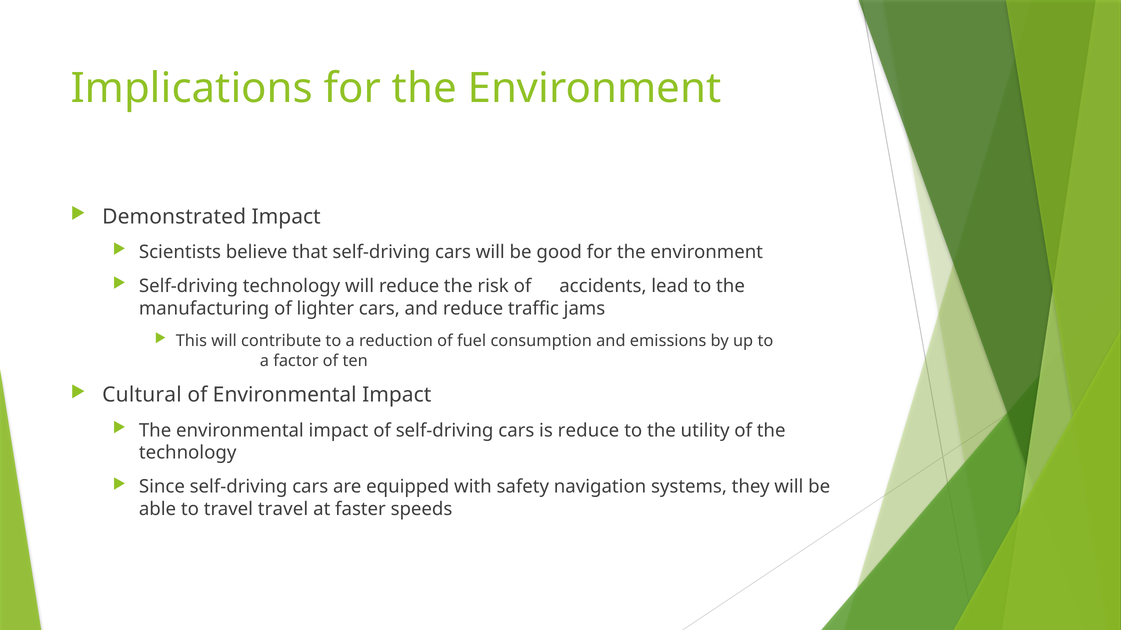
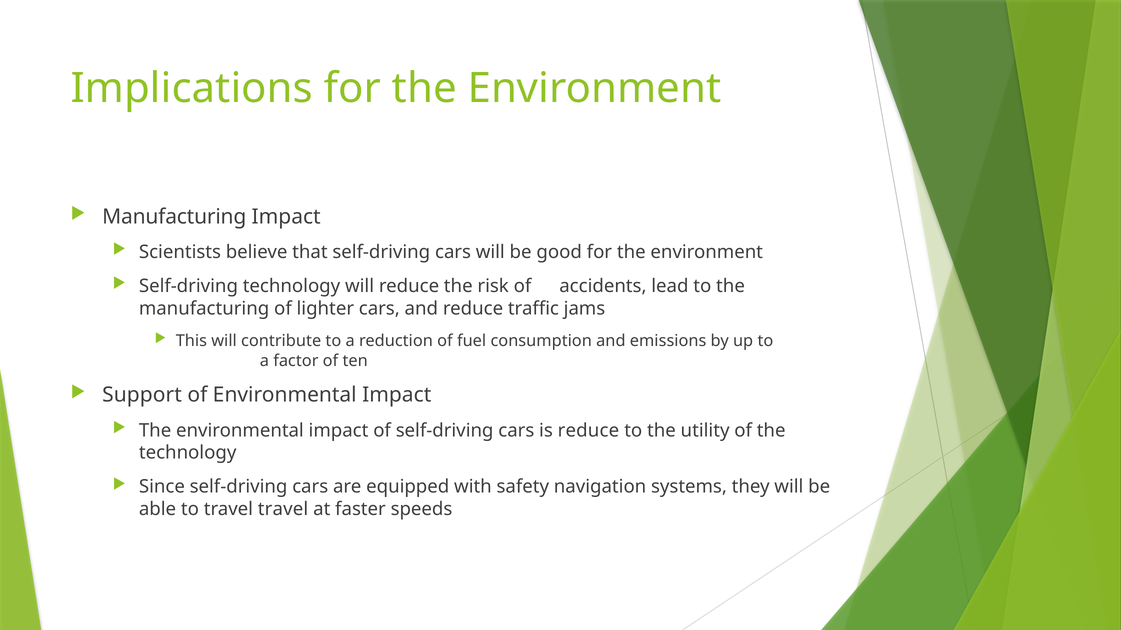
Demonstrated at (174, 217): Demonstrated -> Manufacturing
Cultural: Cultural -> Support
